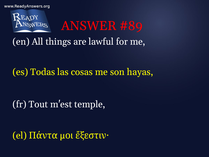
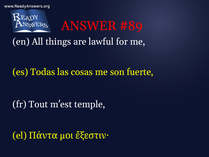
hayas: hayas -> fuerte
